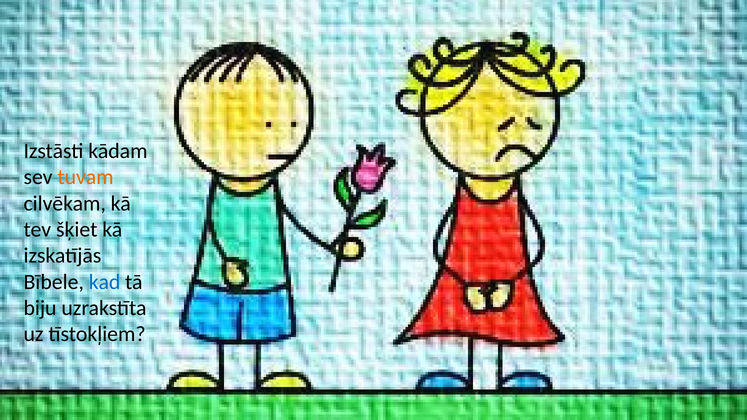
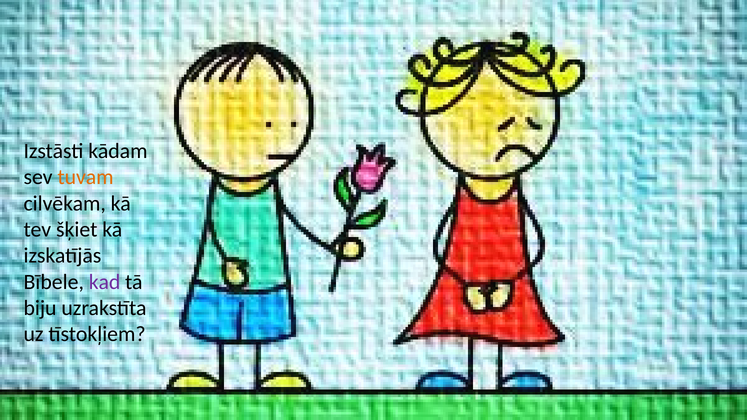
kad colour: blue -> purple
